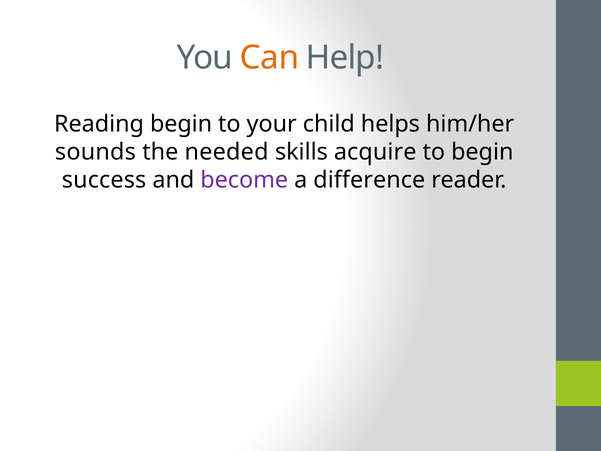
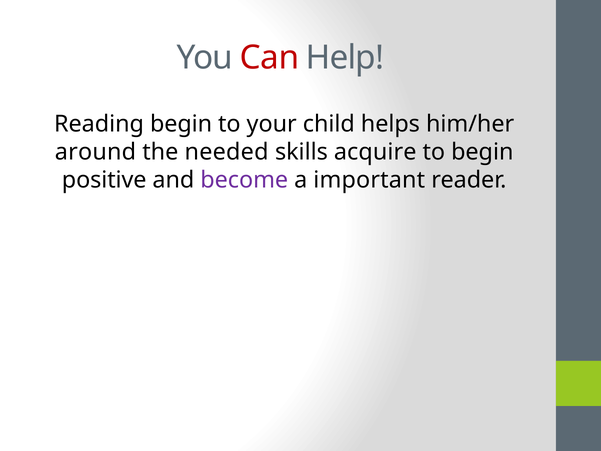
Can colour: orange -> red
sounds: sounds -> around
success: success -> positive
difference: difference -> important
